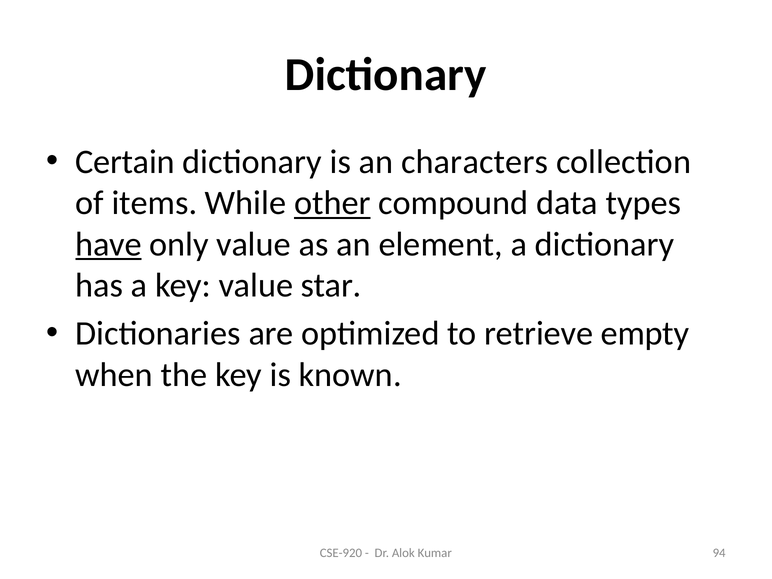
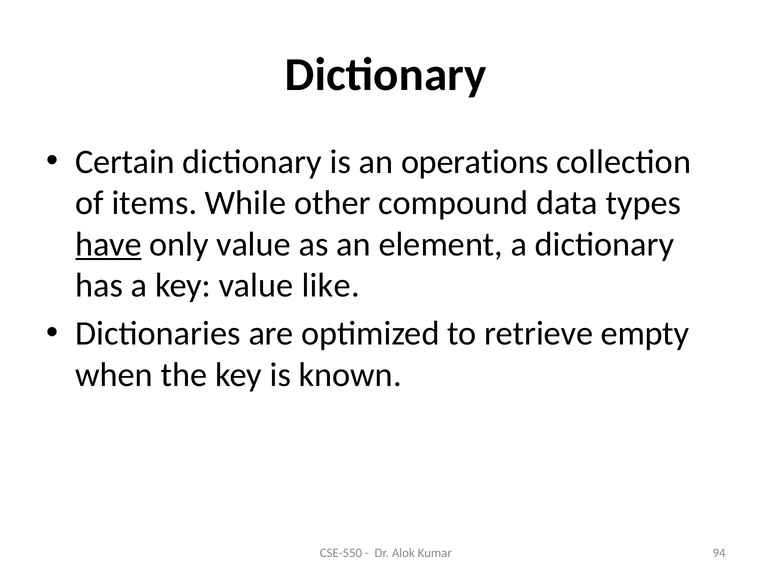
characters: characters -> operations
other underline: present -> none
star: star -> like
CSE-920: CSE-920 -> CSE-550
